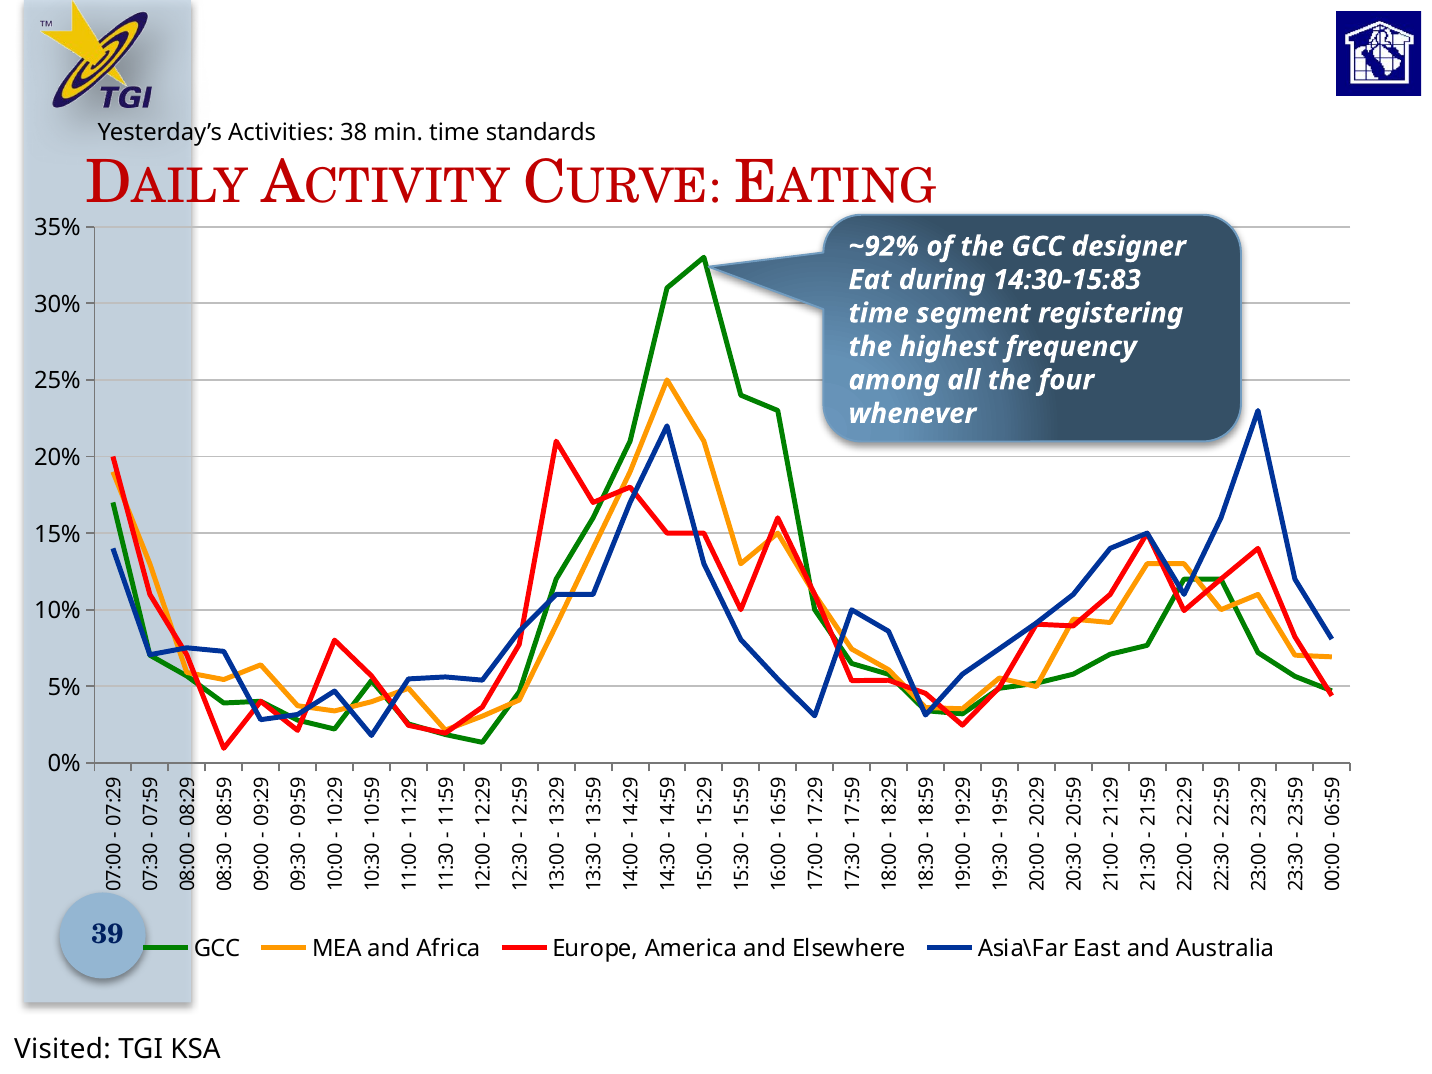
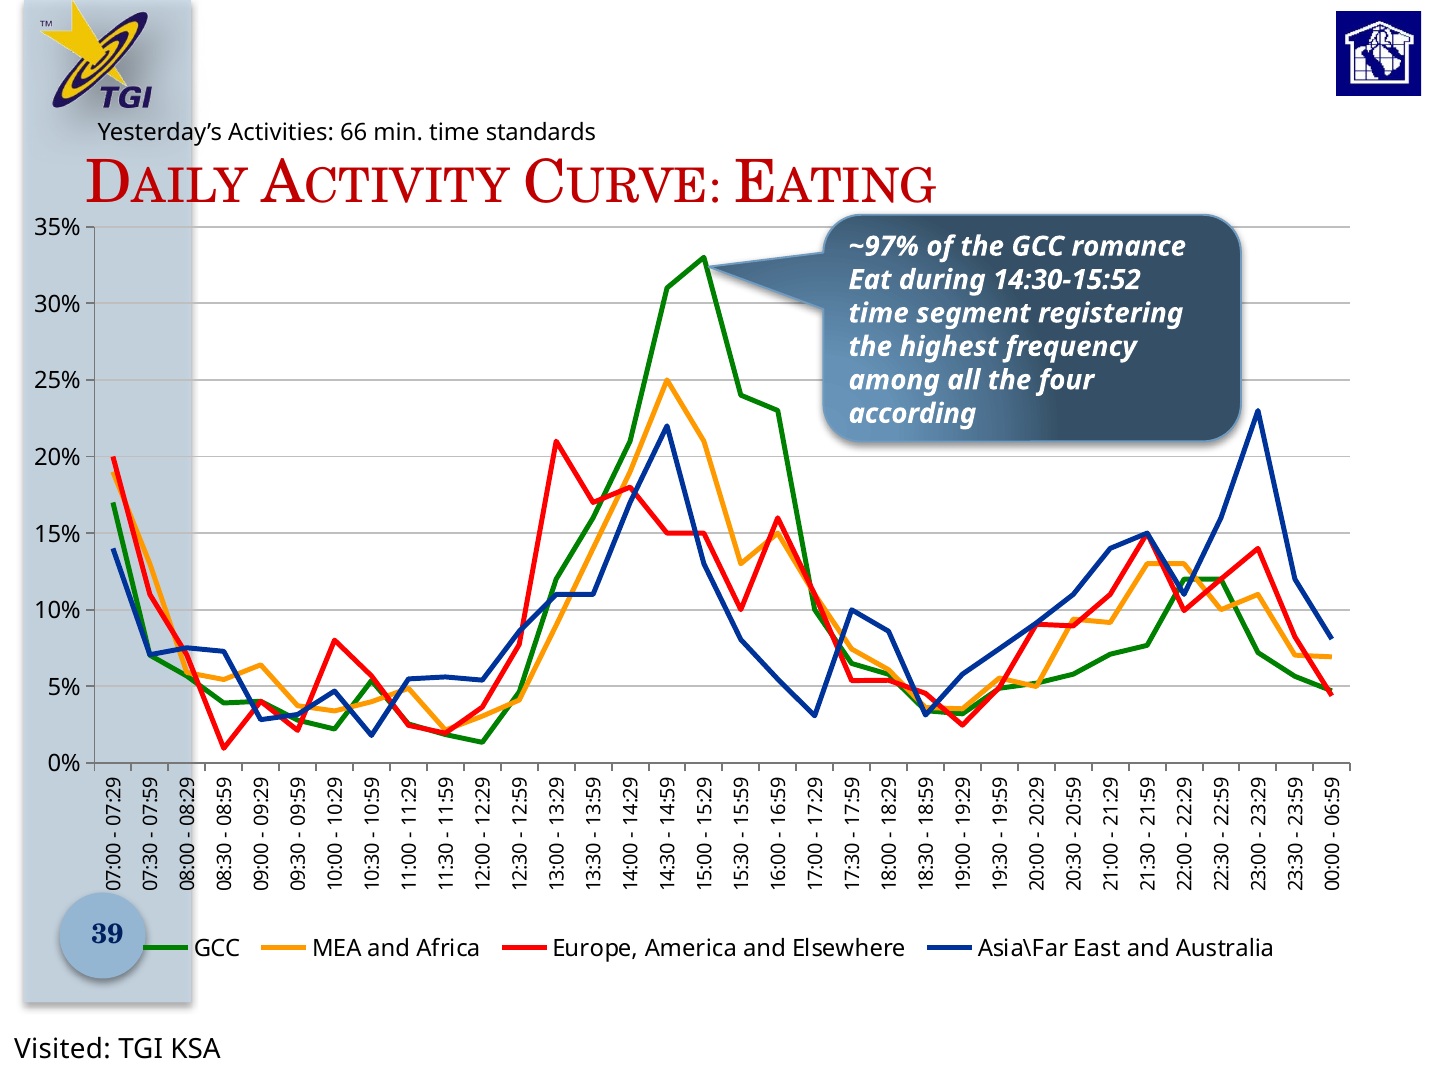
38: 38 -> 66
~92%: ~92% -> ~97%
designer: designer -> romance
14:30-15:83: 14:30-15:83 -> 14:30-15:52
whenever: whenever -> according
